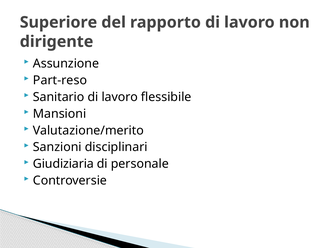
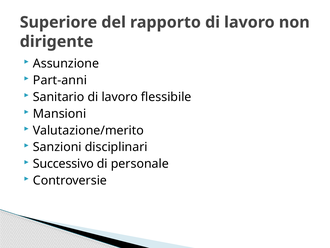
Part-reso: Part-reso -> Part-anni
Giudiziaria: Giudiziaria -> Successivo
